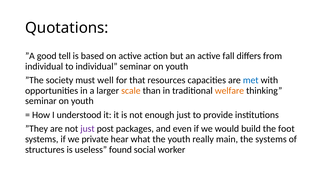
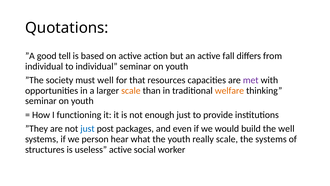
met colour: blue -> purple
understood: understood -> functioning
just at (87, 128) colour: purple -> blue
the foot: foot -> well
private: private -> person
really main: main -> scale
useless found: found -> active
